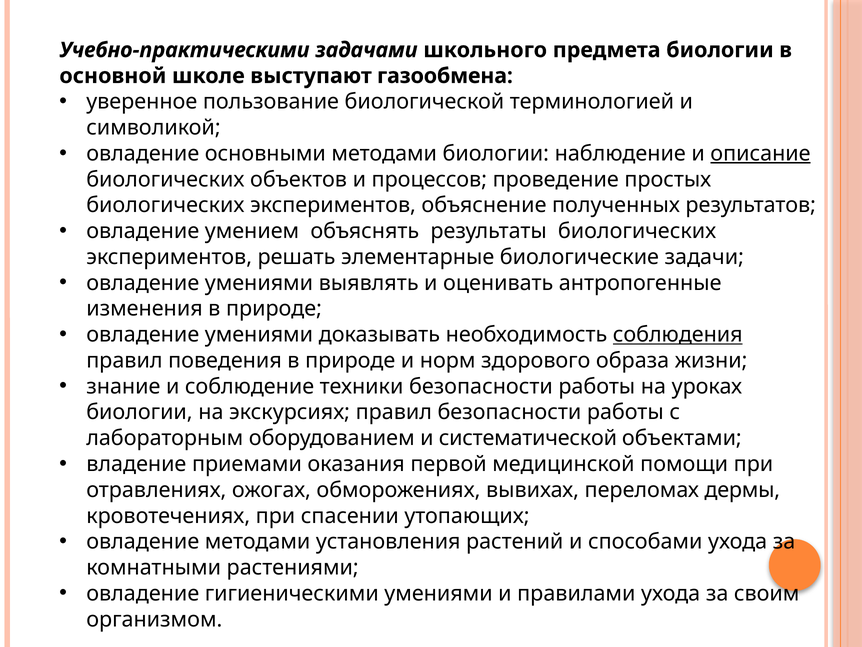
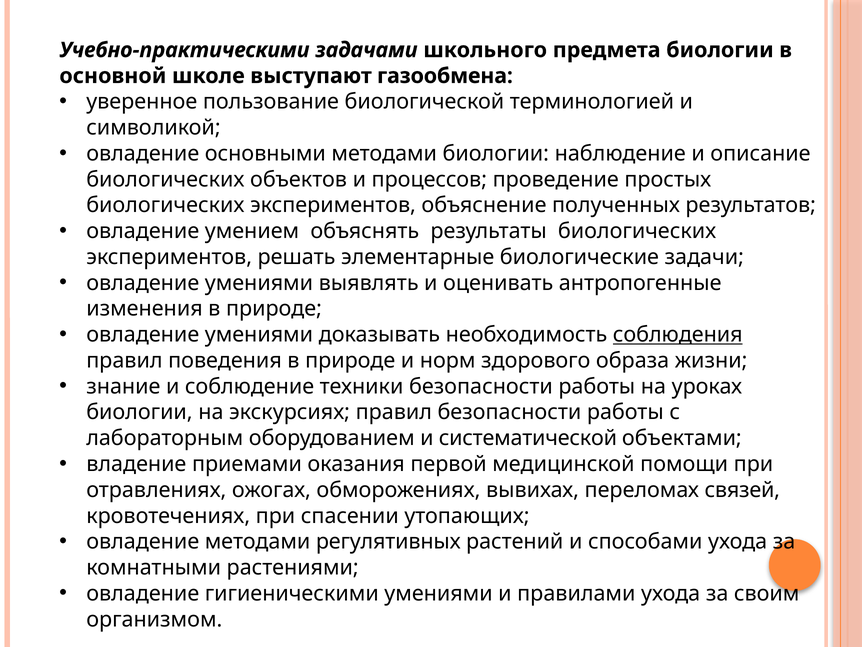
описание underline: present -> none
дермы: дермы -> связей
установления: установления -> регулятивных
